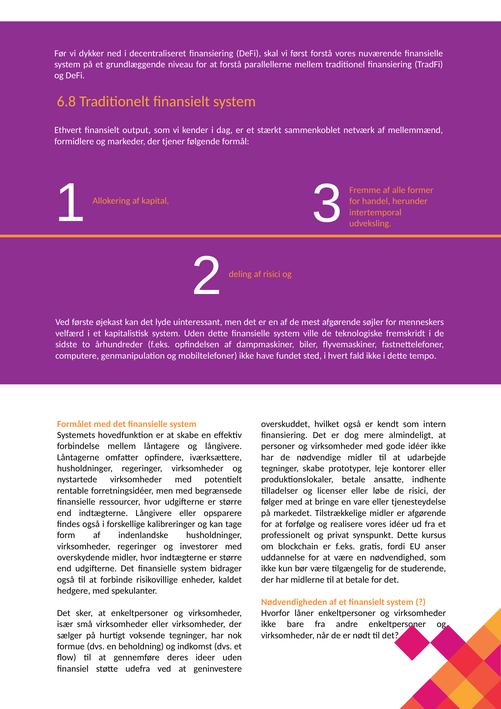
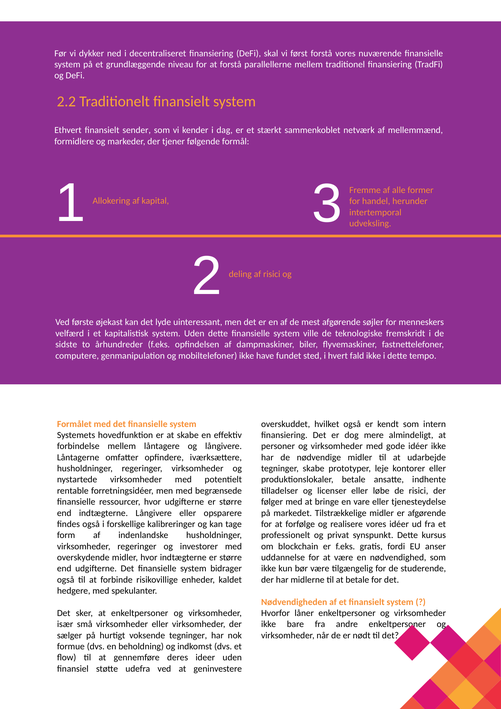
6.8: 6.8 -> 2.2
output: output -> sender
